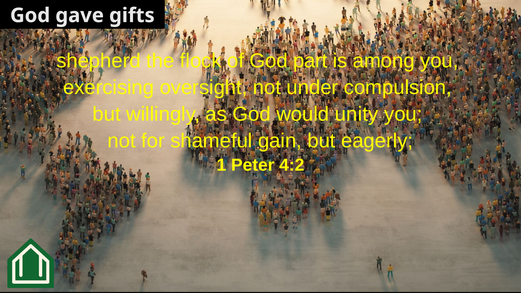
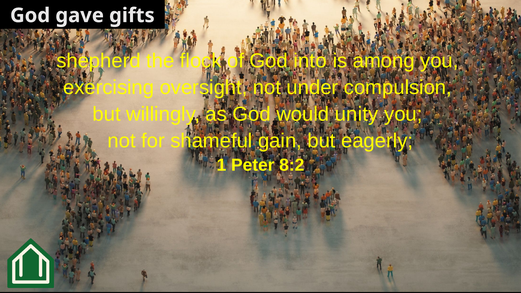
part: part -> into
4:2: 4:2 -> 8:2
